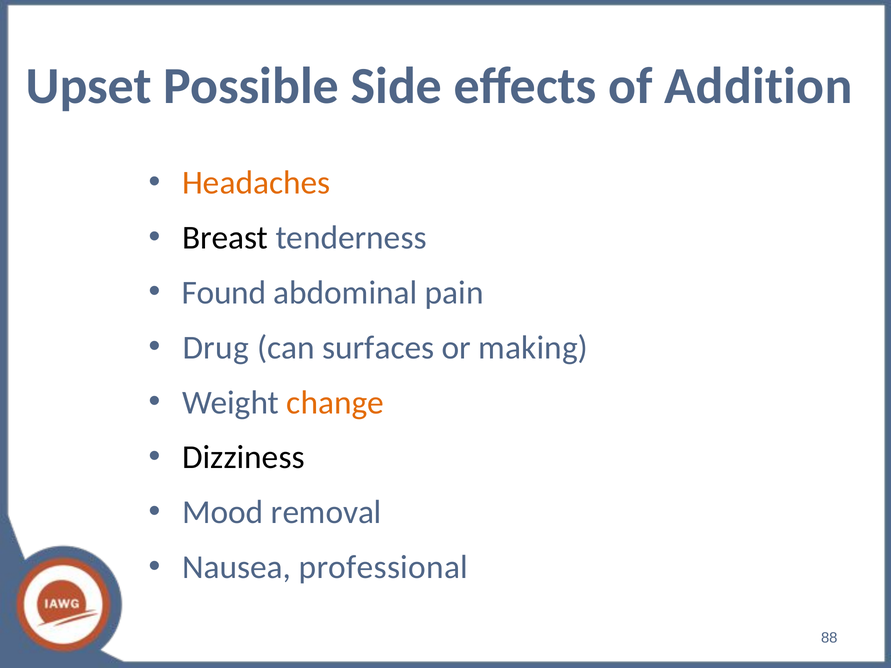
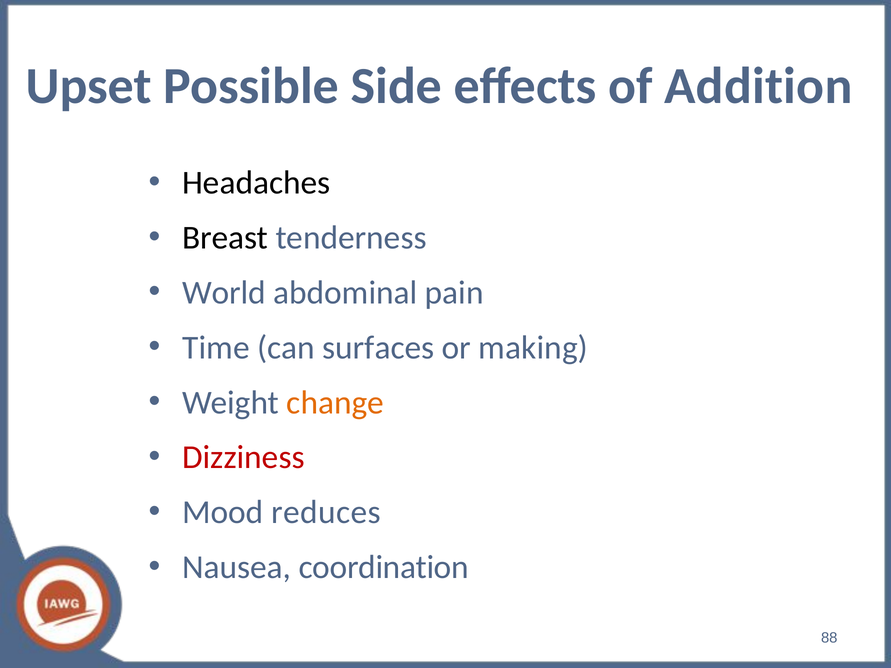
Headaches colour: orange -> black
Found: Found -> World
Drug: Drug -> Time
Dizziness colour: black -> red
removal: removal -> reduces
professional: professional -> coordination
